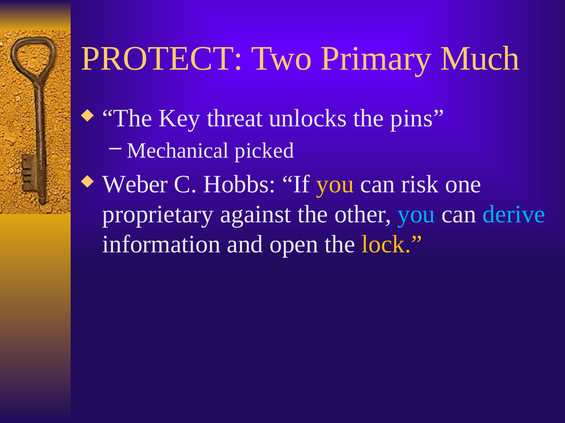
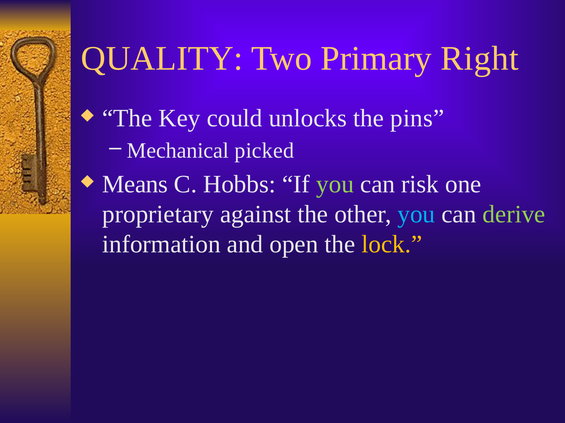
PROTECT: PROTECT -> QUALITY
Much: Much -> Right
threat: threat -> could
Weber: Weber -> Means
you at (335, 184) colour: yellow -> light green
derive colour: light blue -> light green
